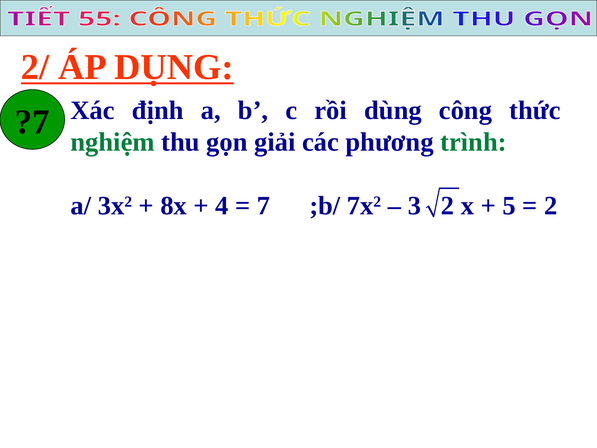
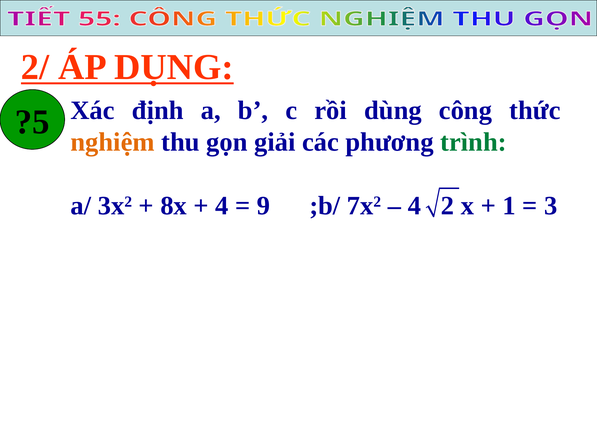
?7: ?7 -> ?5
nghiệm colour: green -> orange
7: 7 -> 9
3 at (414, 206): 3 -> 4
5: 5 -> 1
2 at (551, 206): 2 -> 3
